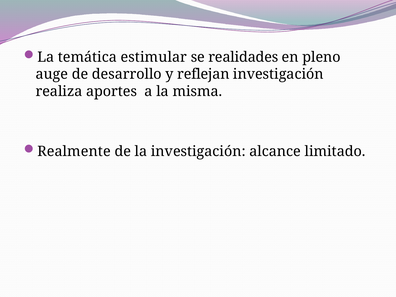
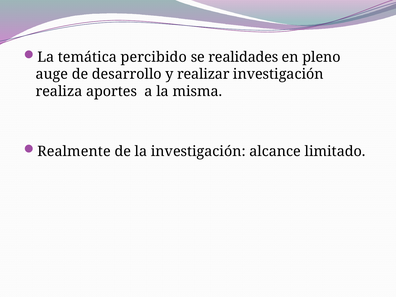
estimular: estimular -> percibido
reflejan: reflejan -> realizar
